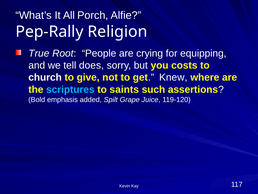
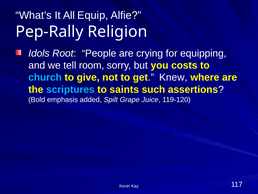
Porch: Porch -> Equip
True: True -> Idols
does: does -> room
church colour: white -> light blue
